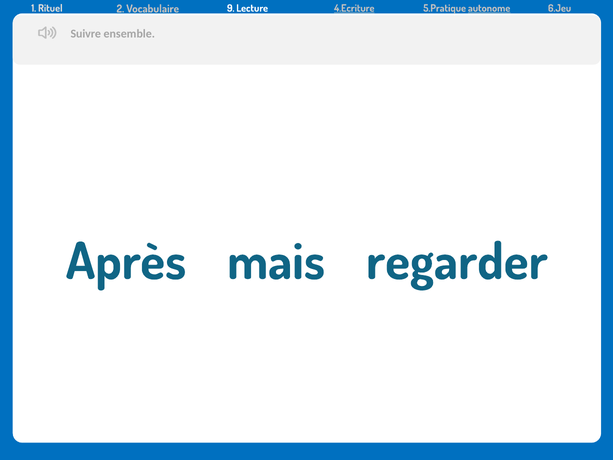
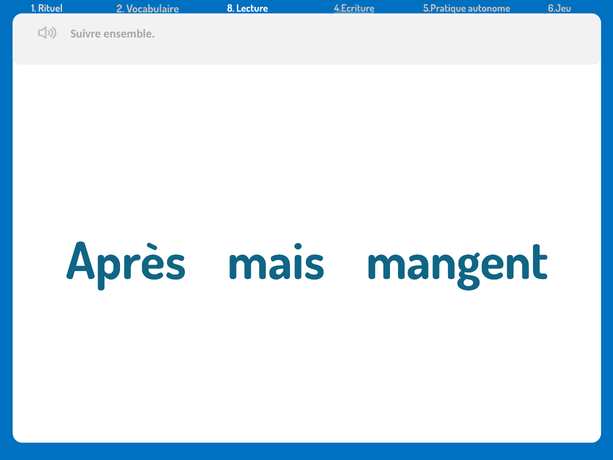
9: 9 -> 8
autonome underline: present -> none
regarder: regarder -> mangent
